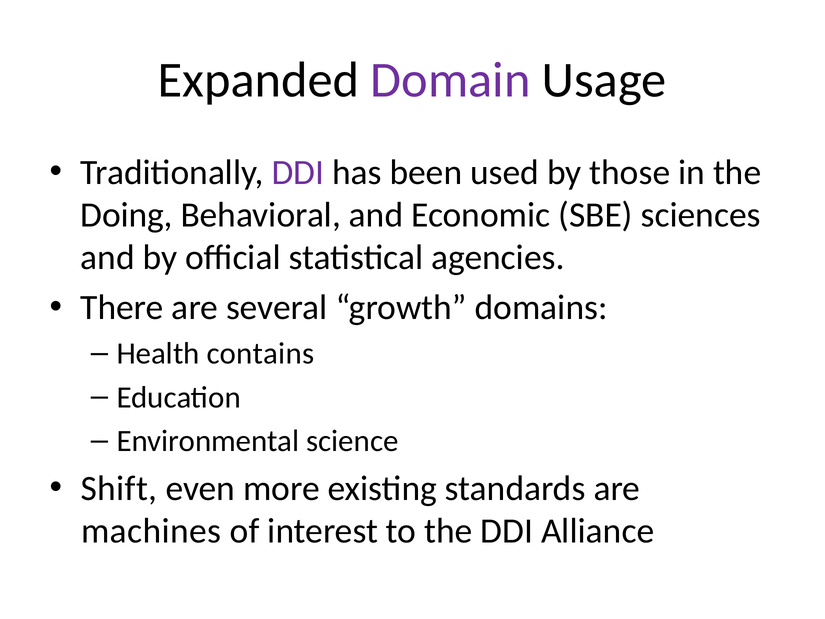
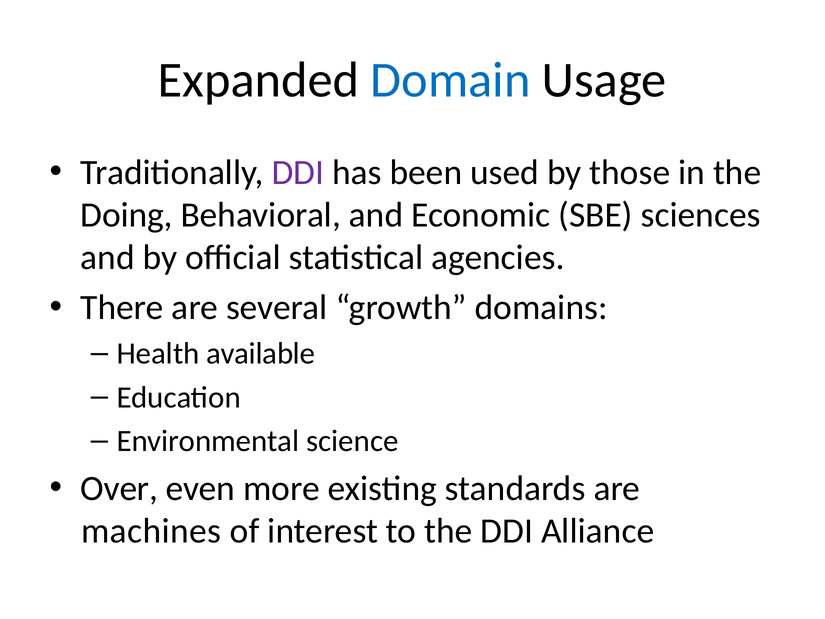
Domain colour: purple -> blue
contains: contains -> available
Shift: Shift -> Over
